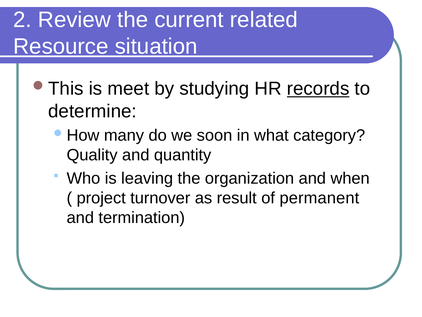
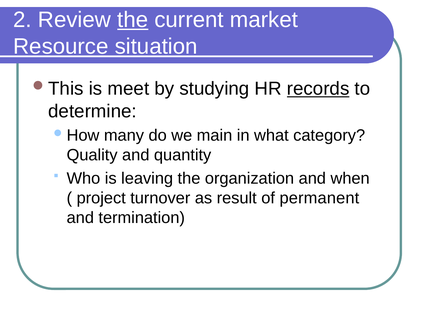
the at (133, 20) underline: none -> present
related: related -> market
soon: soon -> main
